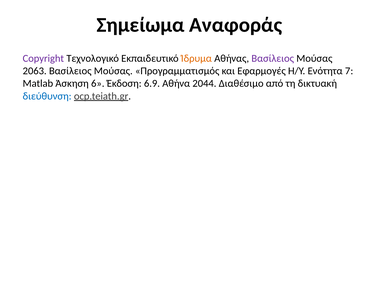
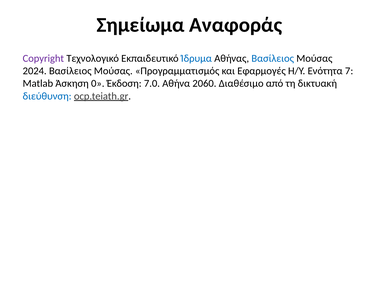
Ίδρυμα colour: orange -> blue
Βασίλειος at (273, 58) colour: purple -> blue
2063: 2063 -> 2024
6: 6 -> 0
6.9: 6.9 -> 7.0
2044: 2044 -> 2060
